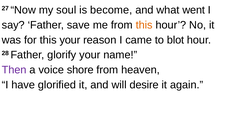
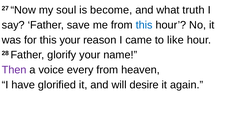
went: went -> truth
this at (144, 25) colour: orange -> blue
blot: blot -> like
shore: shore -> every
